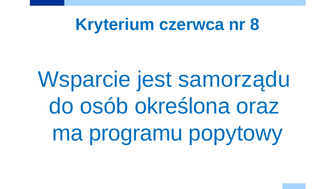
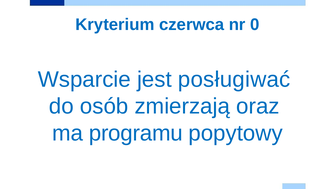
8: 8 -> 0
samorządu: samorządu -> posługiwać
określona: określona -> zmierzają
